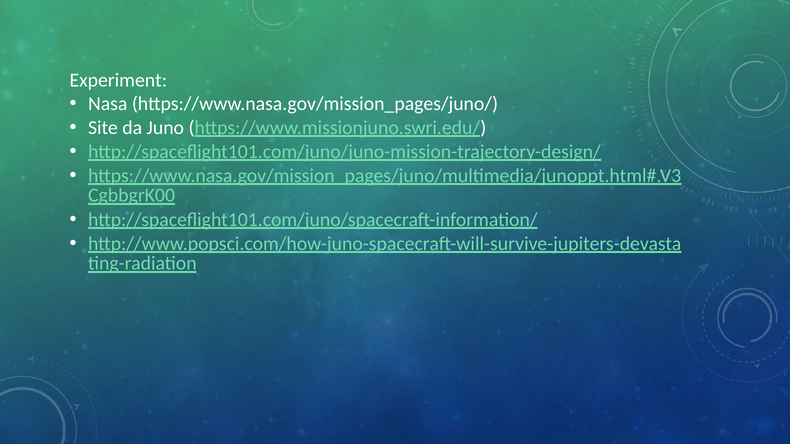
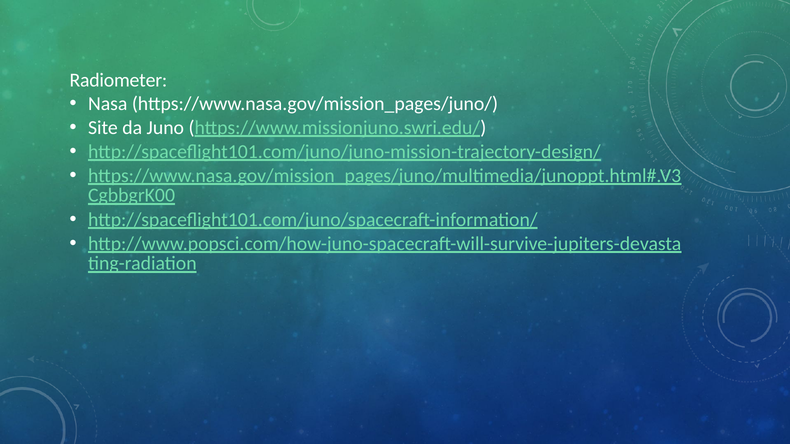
Experiment: Experiment -> Radiometer
